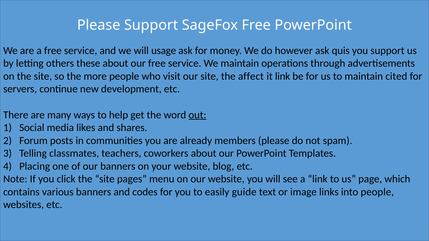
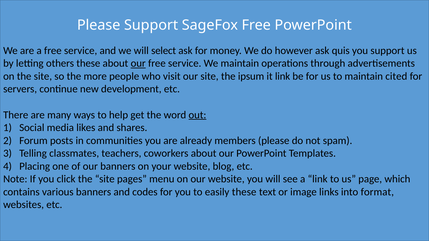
usage: usage -> select
our at (138, 63) underline: none -> present
affect: affect -> ipsum
easily guide: guide -> these
into people: people -> format
